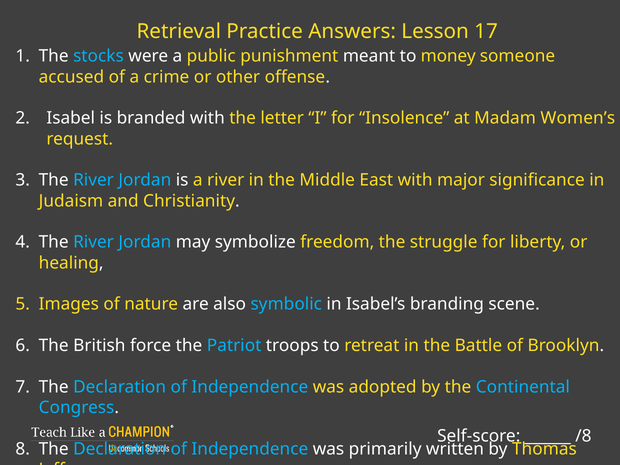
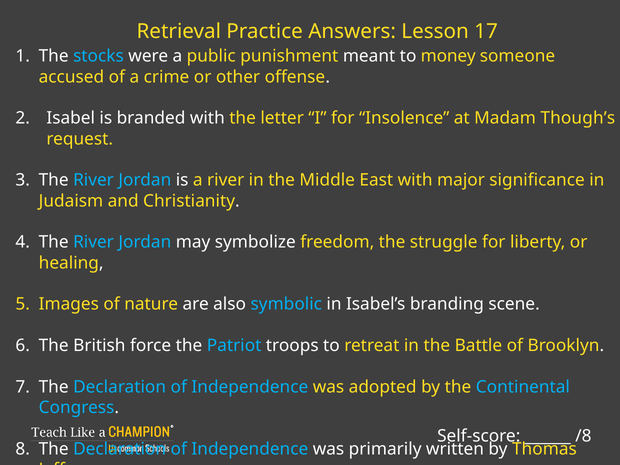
Women’s: Women’s -> Though’s
